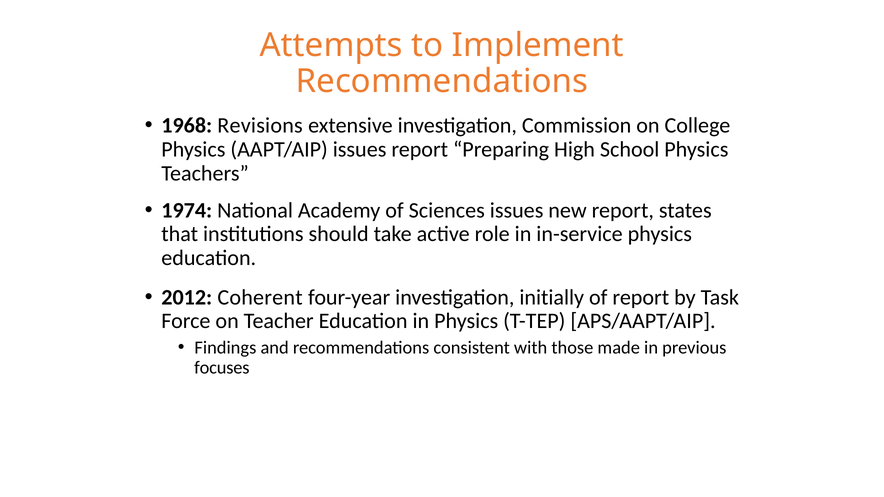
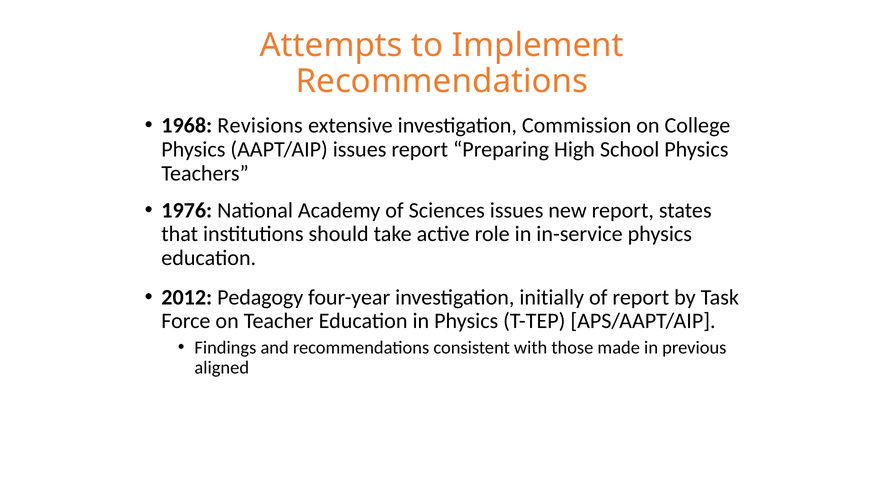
1974: 1974 -> 1976
Coherent: Coherent -> Pedagogy
focuses: focuses -> aligned
